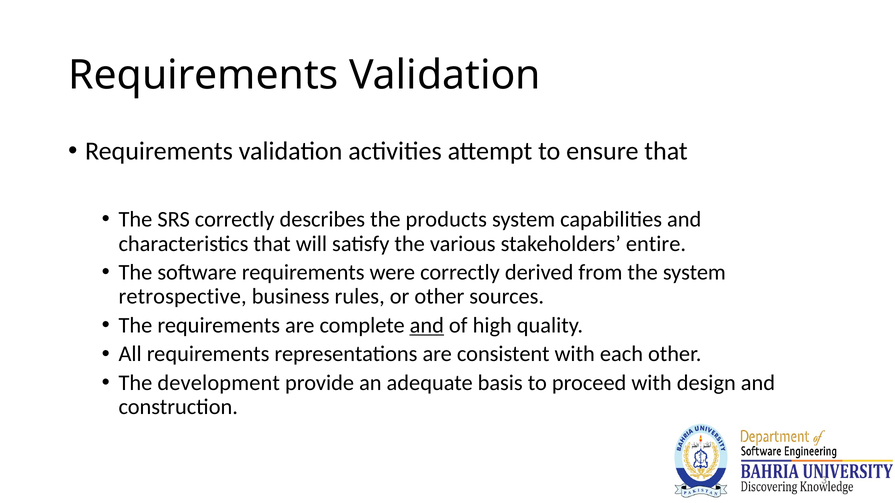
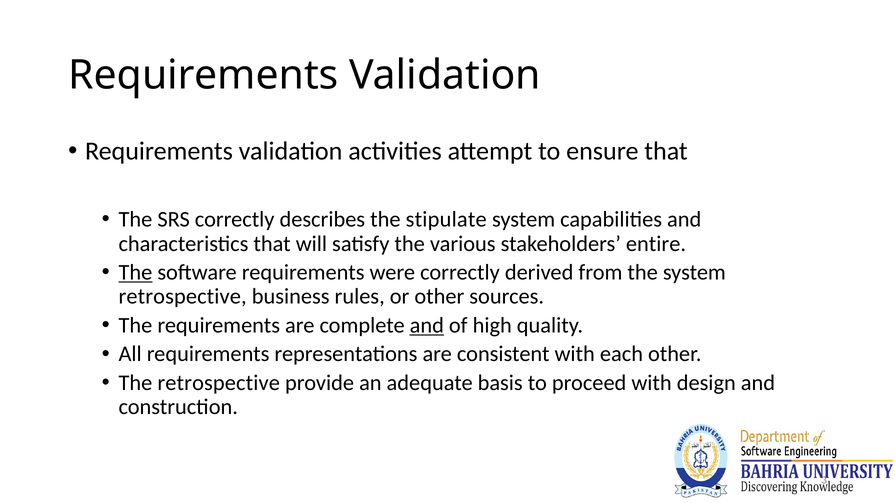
products: products -> stipulate
The at (135, 273) underline: none -> present
The development: development -> retrospective
